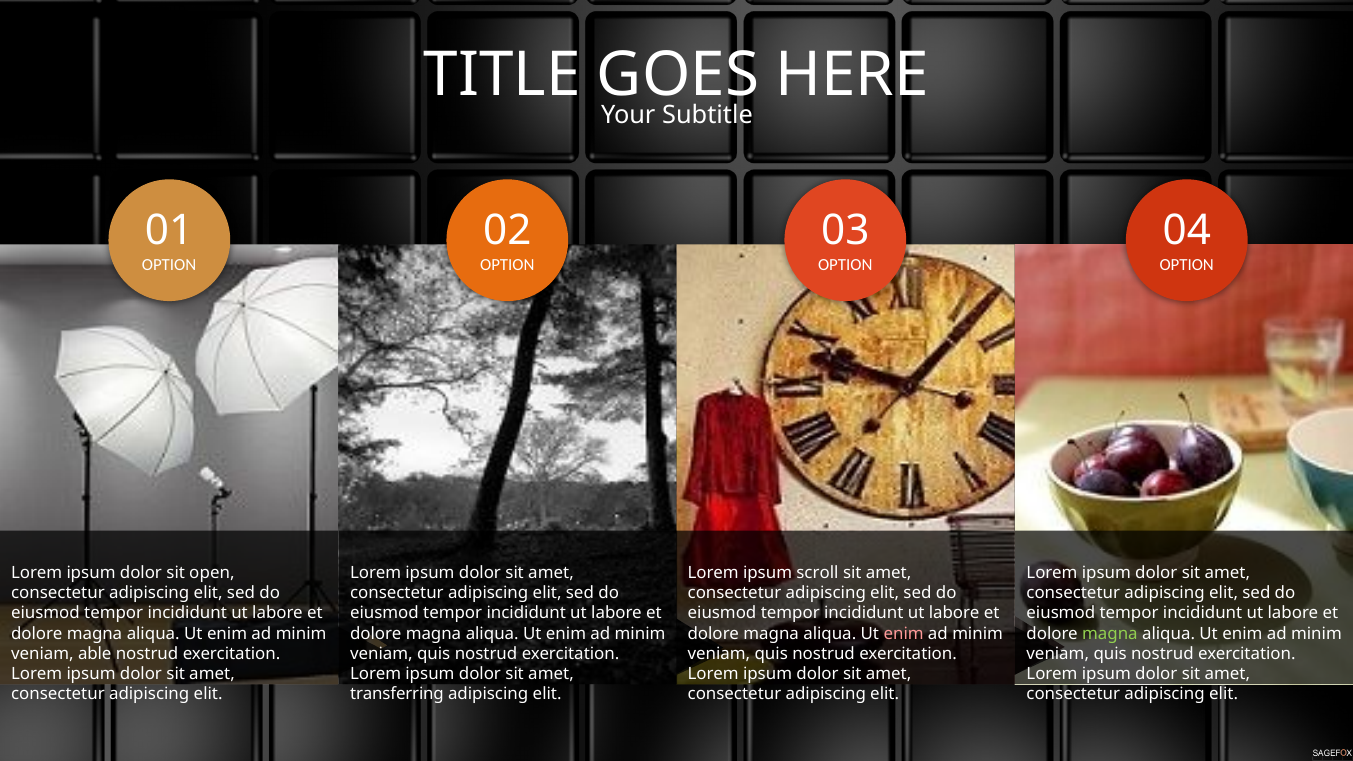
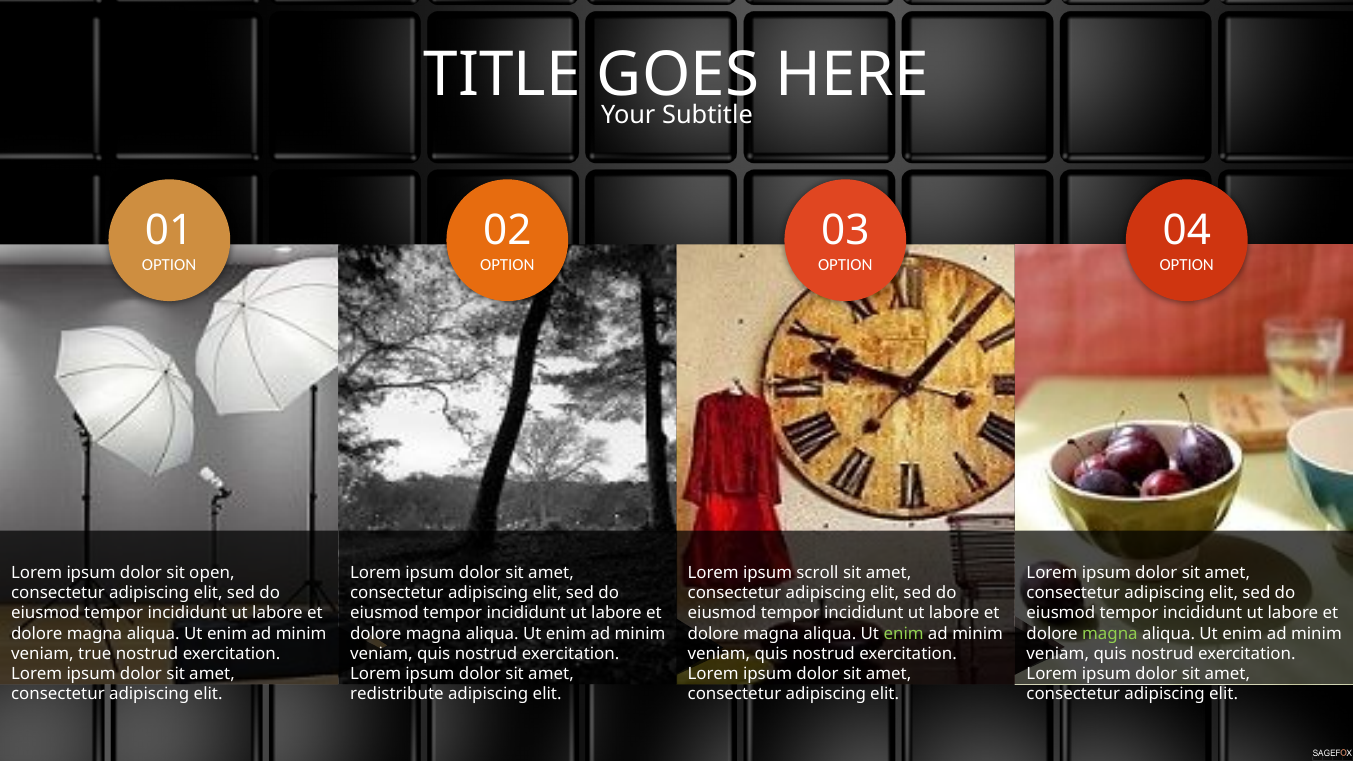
enim at (904, 634) colour: pink -> light green
able: able -> true
transferring: transferring -> redistribute
